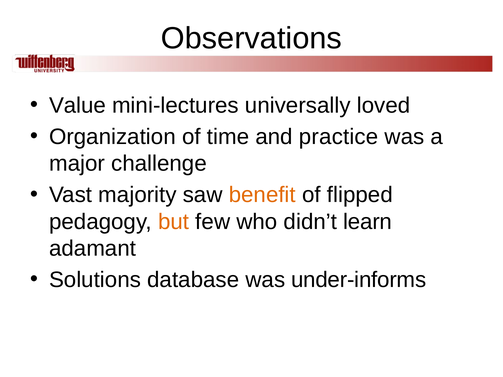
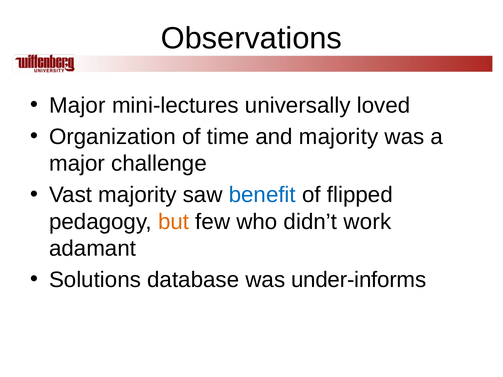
Value at (77, 106): Value -> Major
and practice: practice -> majority
benefit colour: orange -> blue
learn: learn -> work
